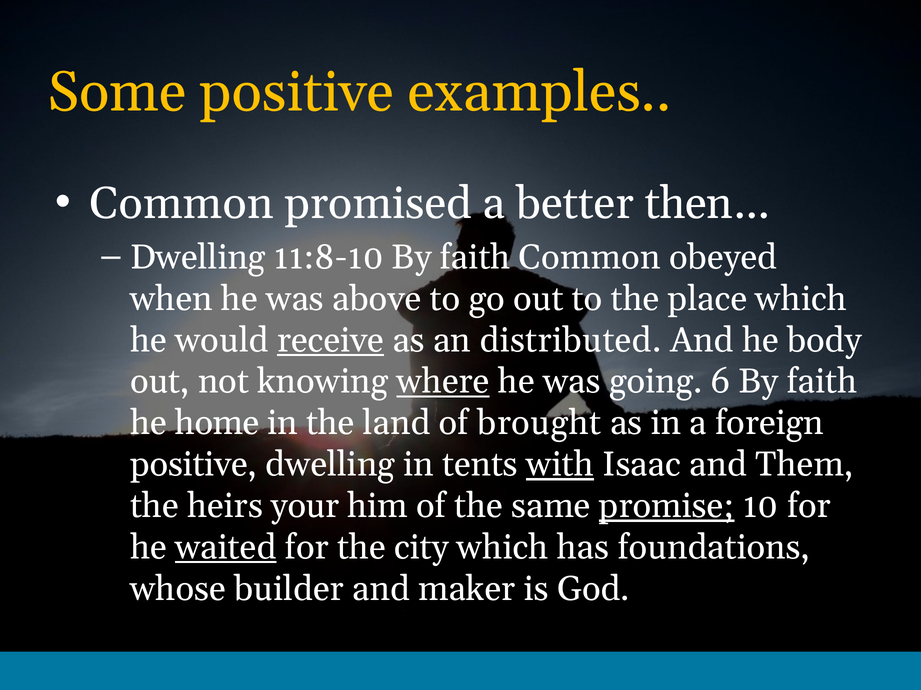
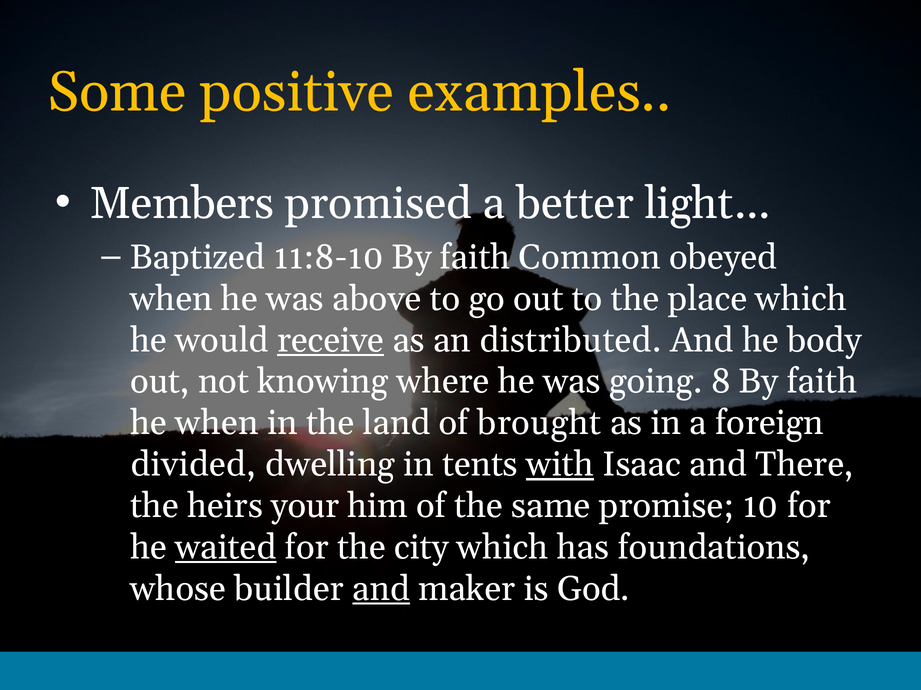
Common at (182, 203): Common -> Members
then…: then… -> light…
Dwelling at (198, 258): Dwelling -> Baptized
where underline: present -> none
6: 6 -> 8
he home: home -> when
positive at (194, 465): positive -> divided
Them: Them -> There
promise underline: present -> none
and at (381, 589) underline: none -> present
